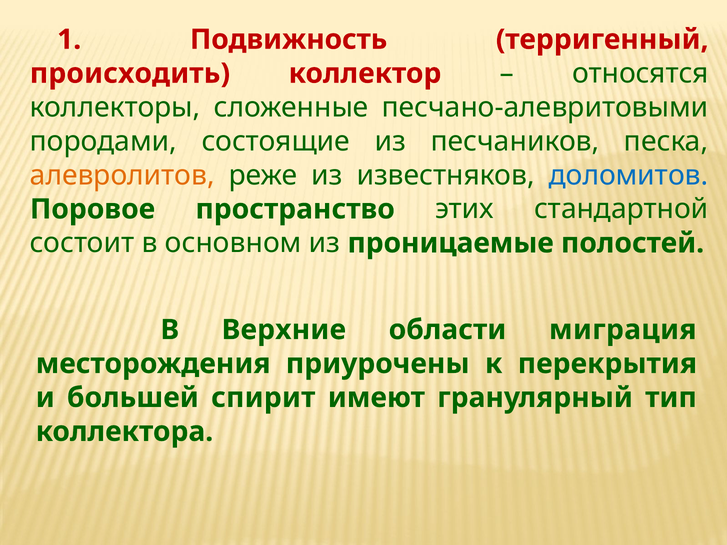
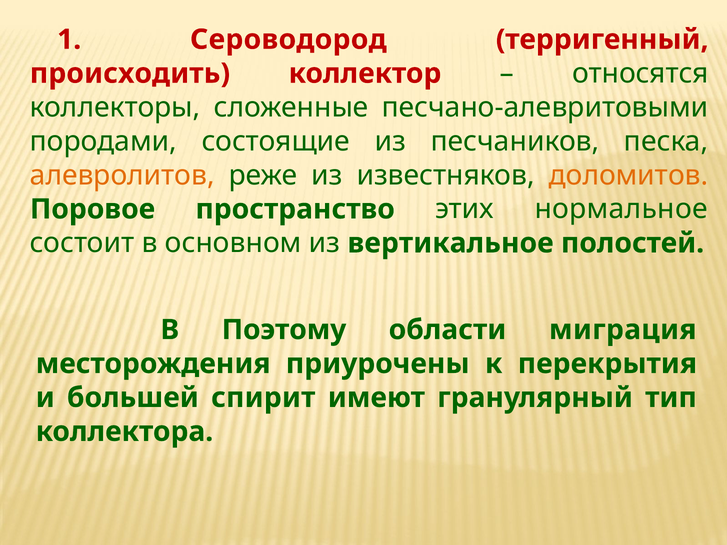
Подвижность: Подвижность -> Сероводород
доломитов colour: blue -> orange
стандартной: стандартной -> нормальное
проницаемые: проницаемые -> вертикальное
Верхние: Верхние -> Поэтому
